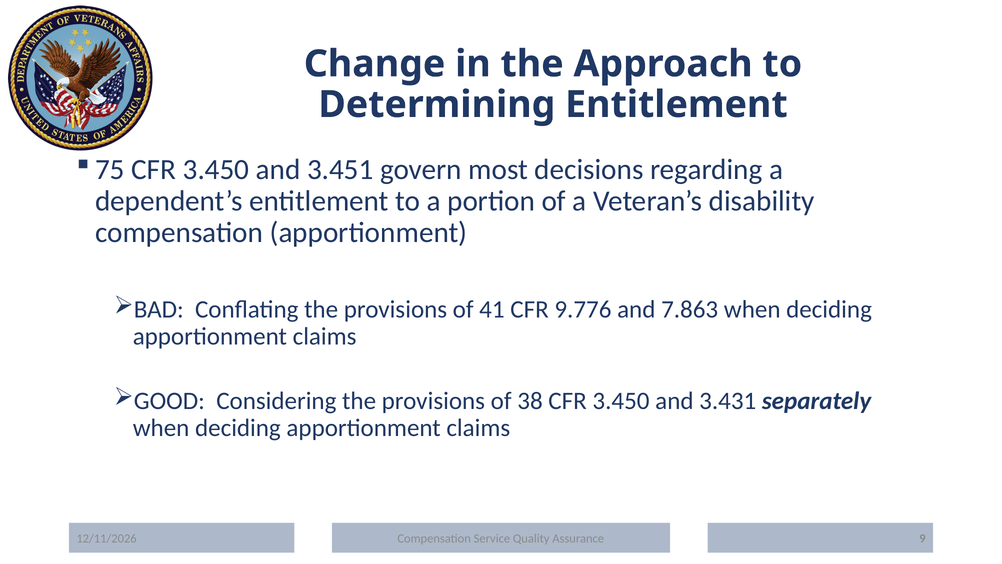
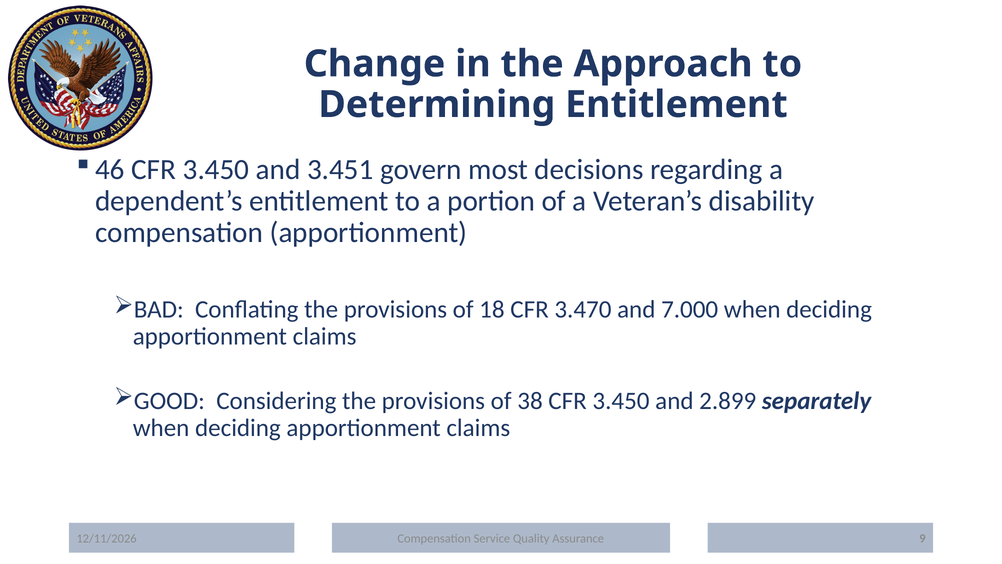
75: 75 -> 46
41: 41 -> 18
9.776: 9.776 -> 3.470
7.863: 7.863 -> 7.000
3.431: 3.431 -> 2.899
